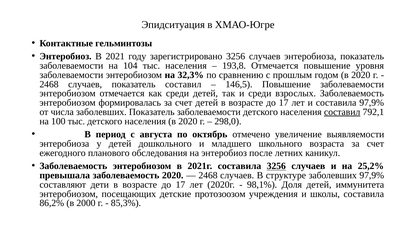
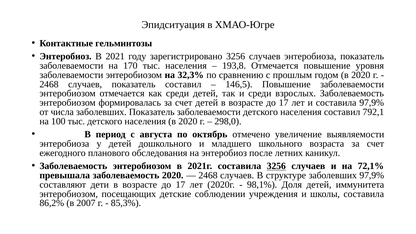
104: 104 -> 170
составил at (342, 112) underline: present -> none
25,2%: 25,2% -> 72,1%
протозоозом: протозоозом -> соблюдении
2000: 2000 -> 2007
